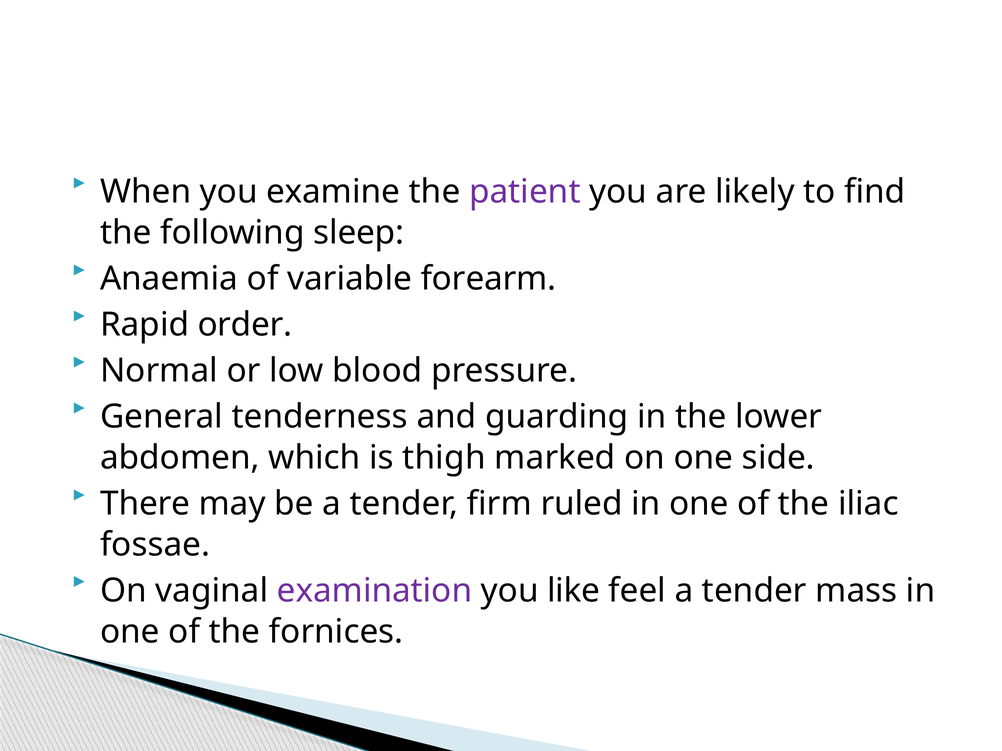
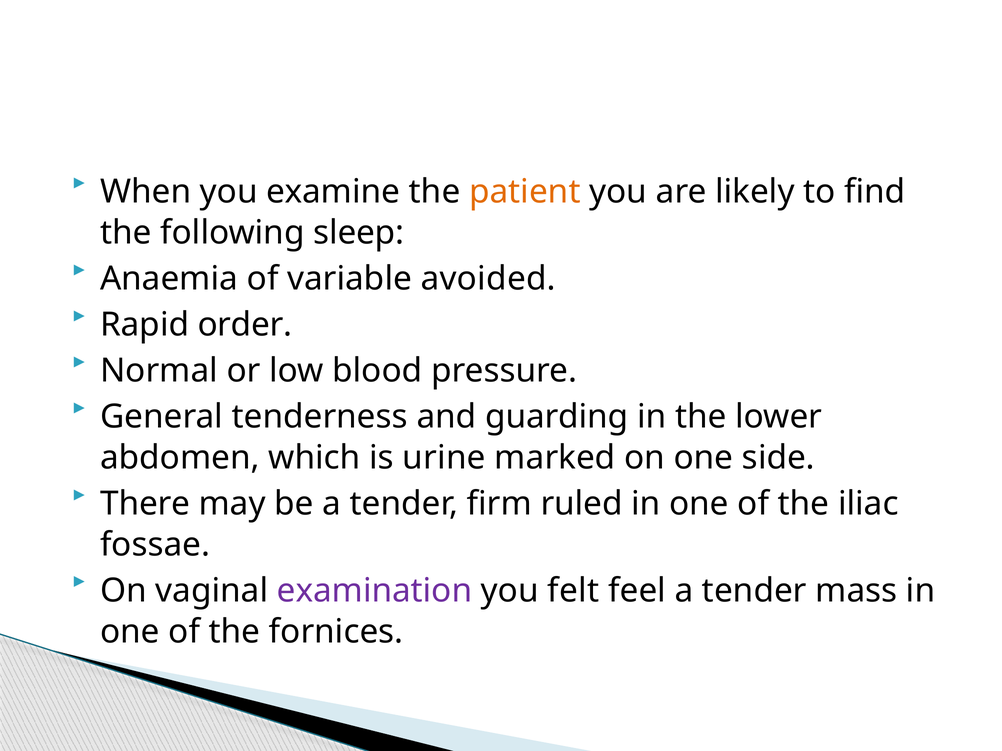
patient colour: purple -> orange
forearm: forearm -> avoided
thigh: thigh -> urine
like: like -> felt
